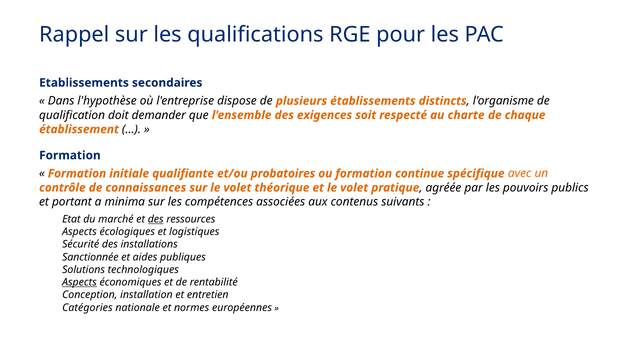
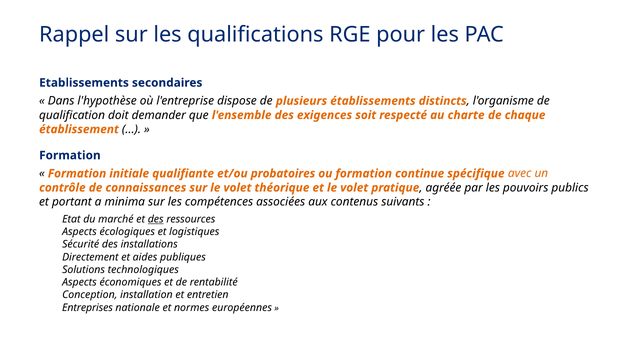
Sanctionnée: Sanctionnée -> Directement
Aspects at (79, 283) underline: present -> none
Catégories: Catégories -> Entreprises
